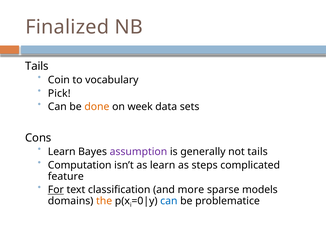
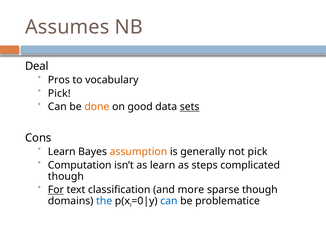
Finalized: Finalized -> Assumes
Tails at (37, 66): Tails -> Deal
Coin: Coin -> Pros
week: week -> good
sets underline: none -> present
assumption colour: purple -> orange
not tails: tails -> pick
feature at (66, 177): feature -> though
sparse models: models -> though
the colour: orange -> blue
